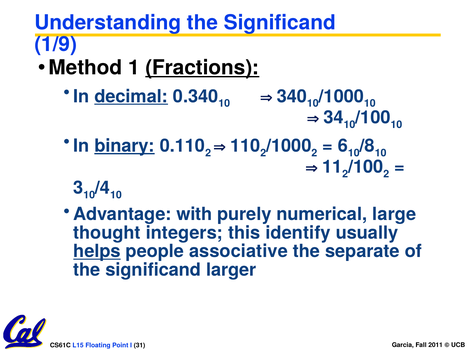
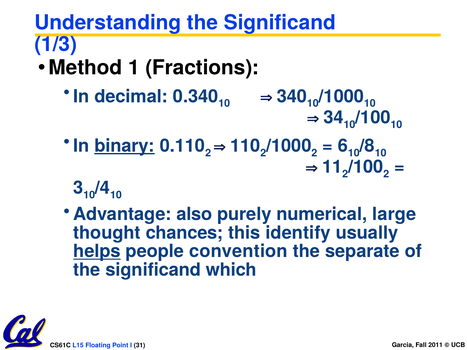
1/9: 1/9 -> 1/3
Fractions underline: present -> none
decimal underline: present -> none
with: with -> also
integers: integers -> chances
associative: associative -> convention
larger: larger -> which
